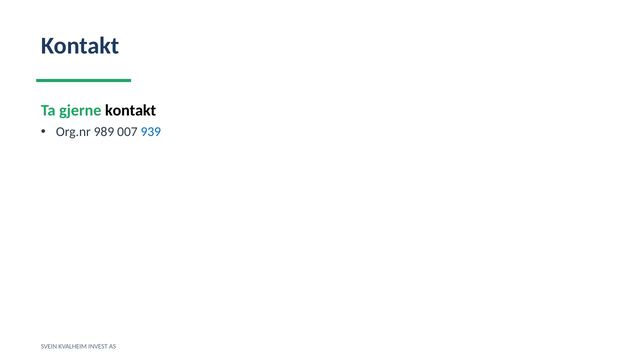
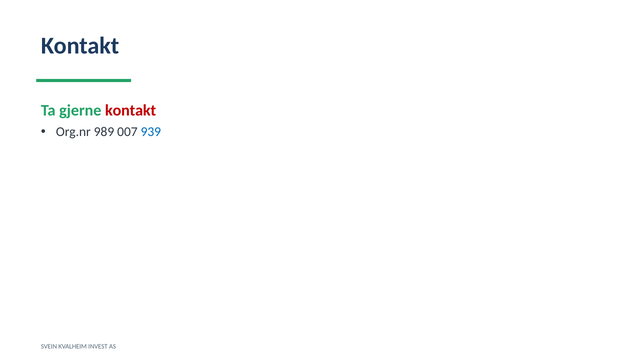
kontakt at (131, 111) colour: black -> red
